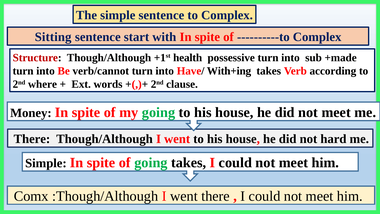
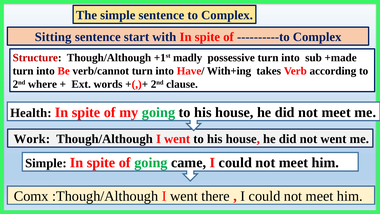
health: health -> madly
Money: Money -> Health
There at (32, 139): There -> Work
not hard: hard -> went
going takes: takes -> came
